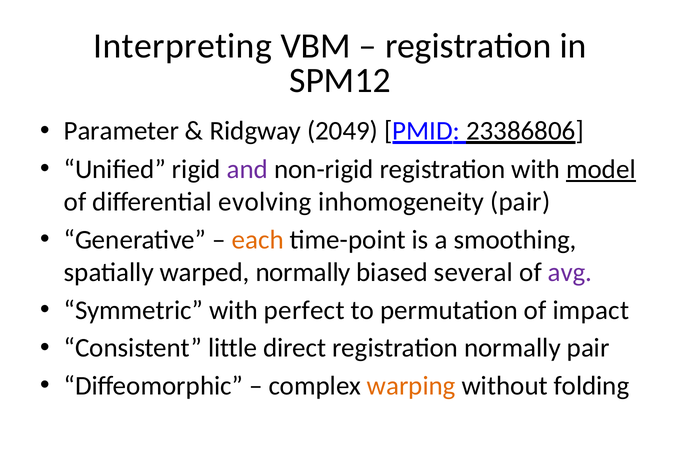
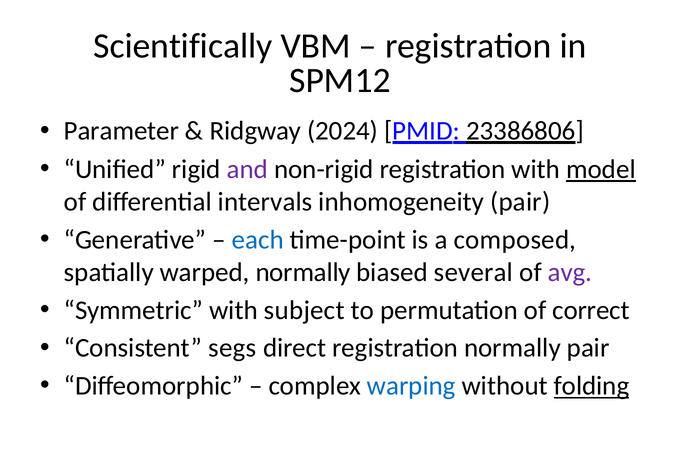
Interpreting: Interpreting -> Scientifically
2049: 2049 -> 2024
evolving: evolving -> intervals
each colour: orange -> blue
smoothing: smoothing -> composed
perfect: perfect -> subject
impact: impact -> correct
little: little -> segs
warping colour: orange -> blue
folding underline: none -> present
